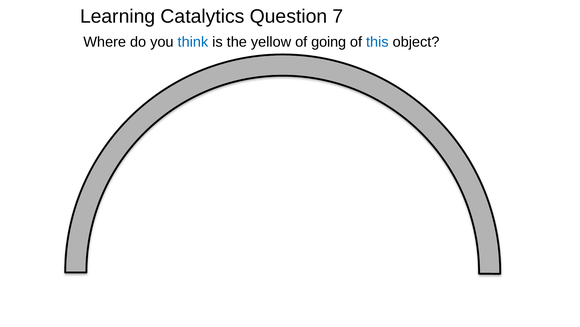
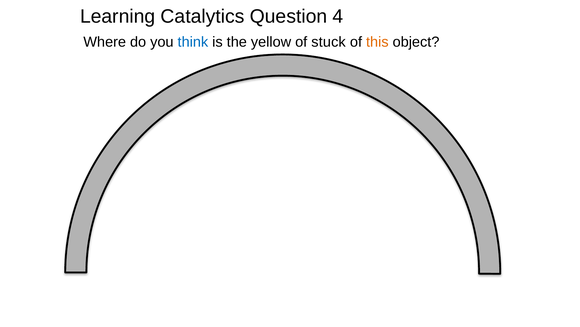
7: 7 -> 4
going: going -> stuck
this colour: blue -> orange
